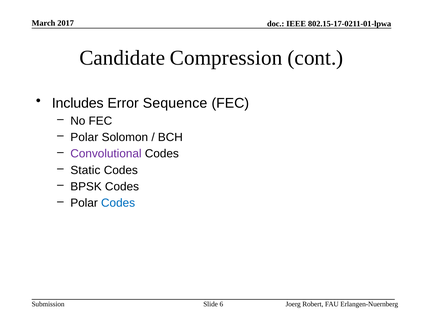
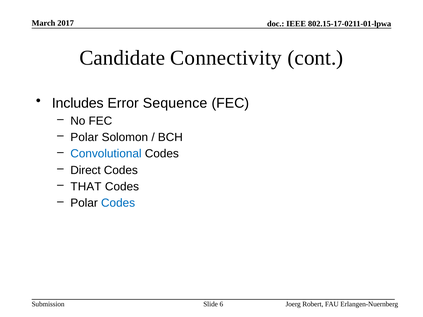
Compression: Compression -> Connectivity
Convolutional colour: purple -> blue
Static: Static -> Direct
BPSK: BPSK -> THAT
